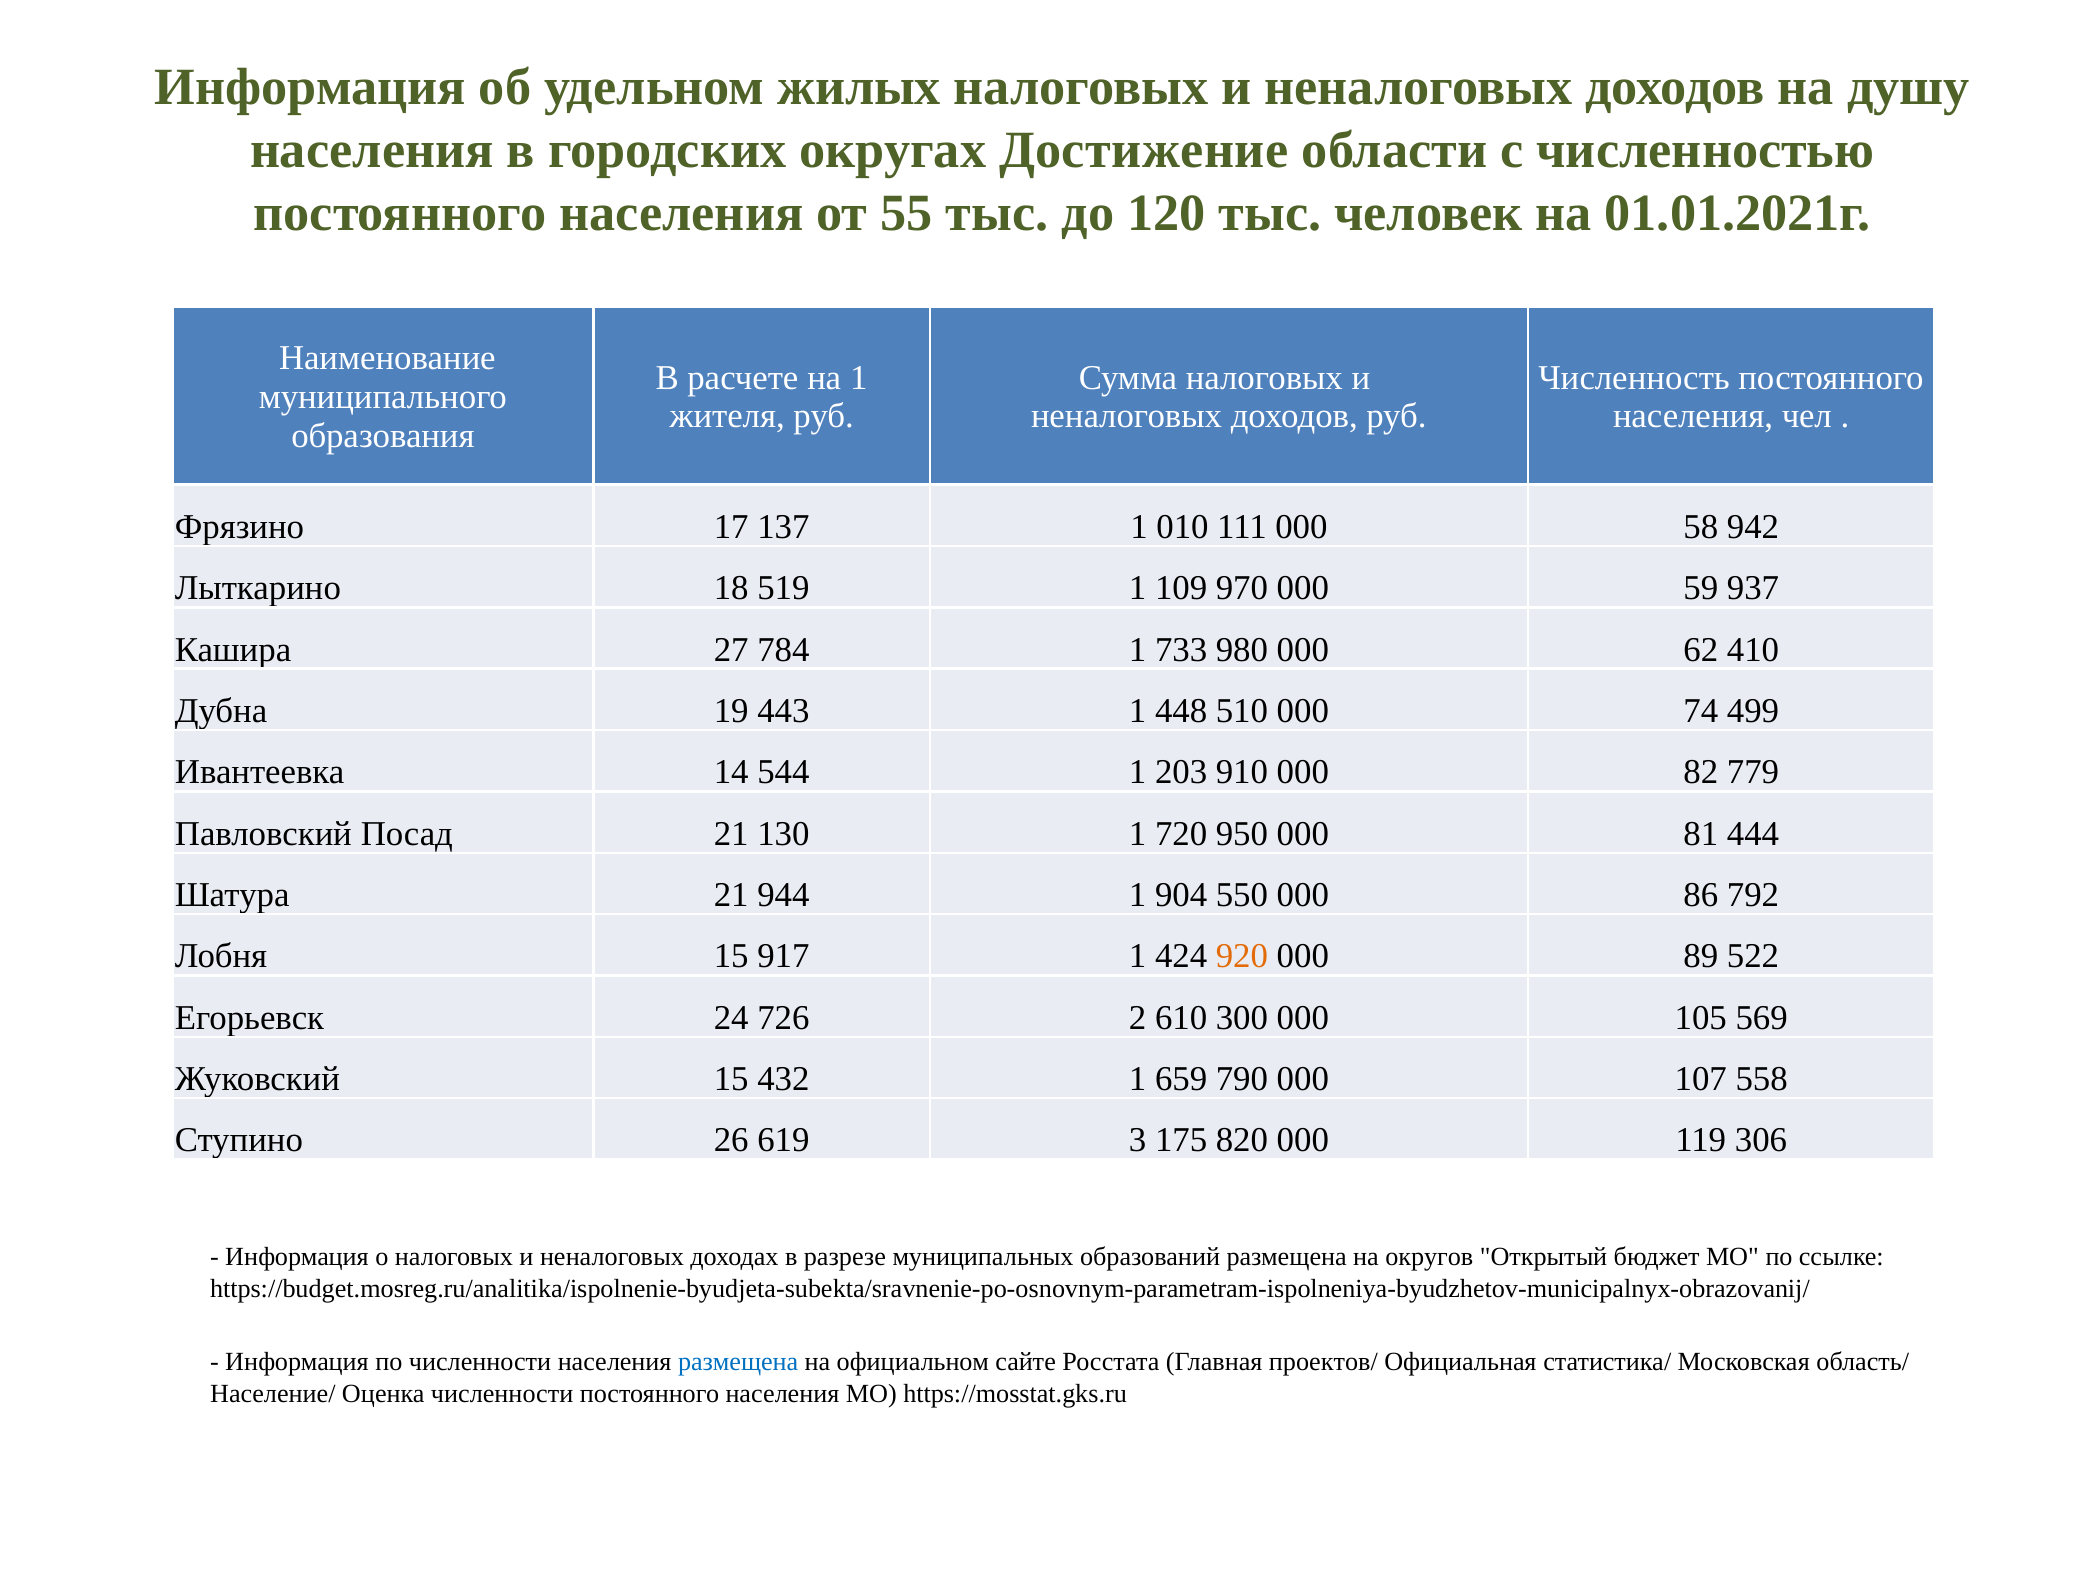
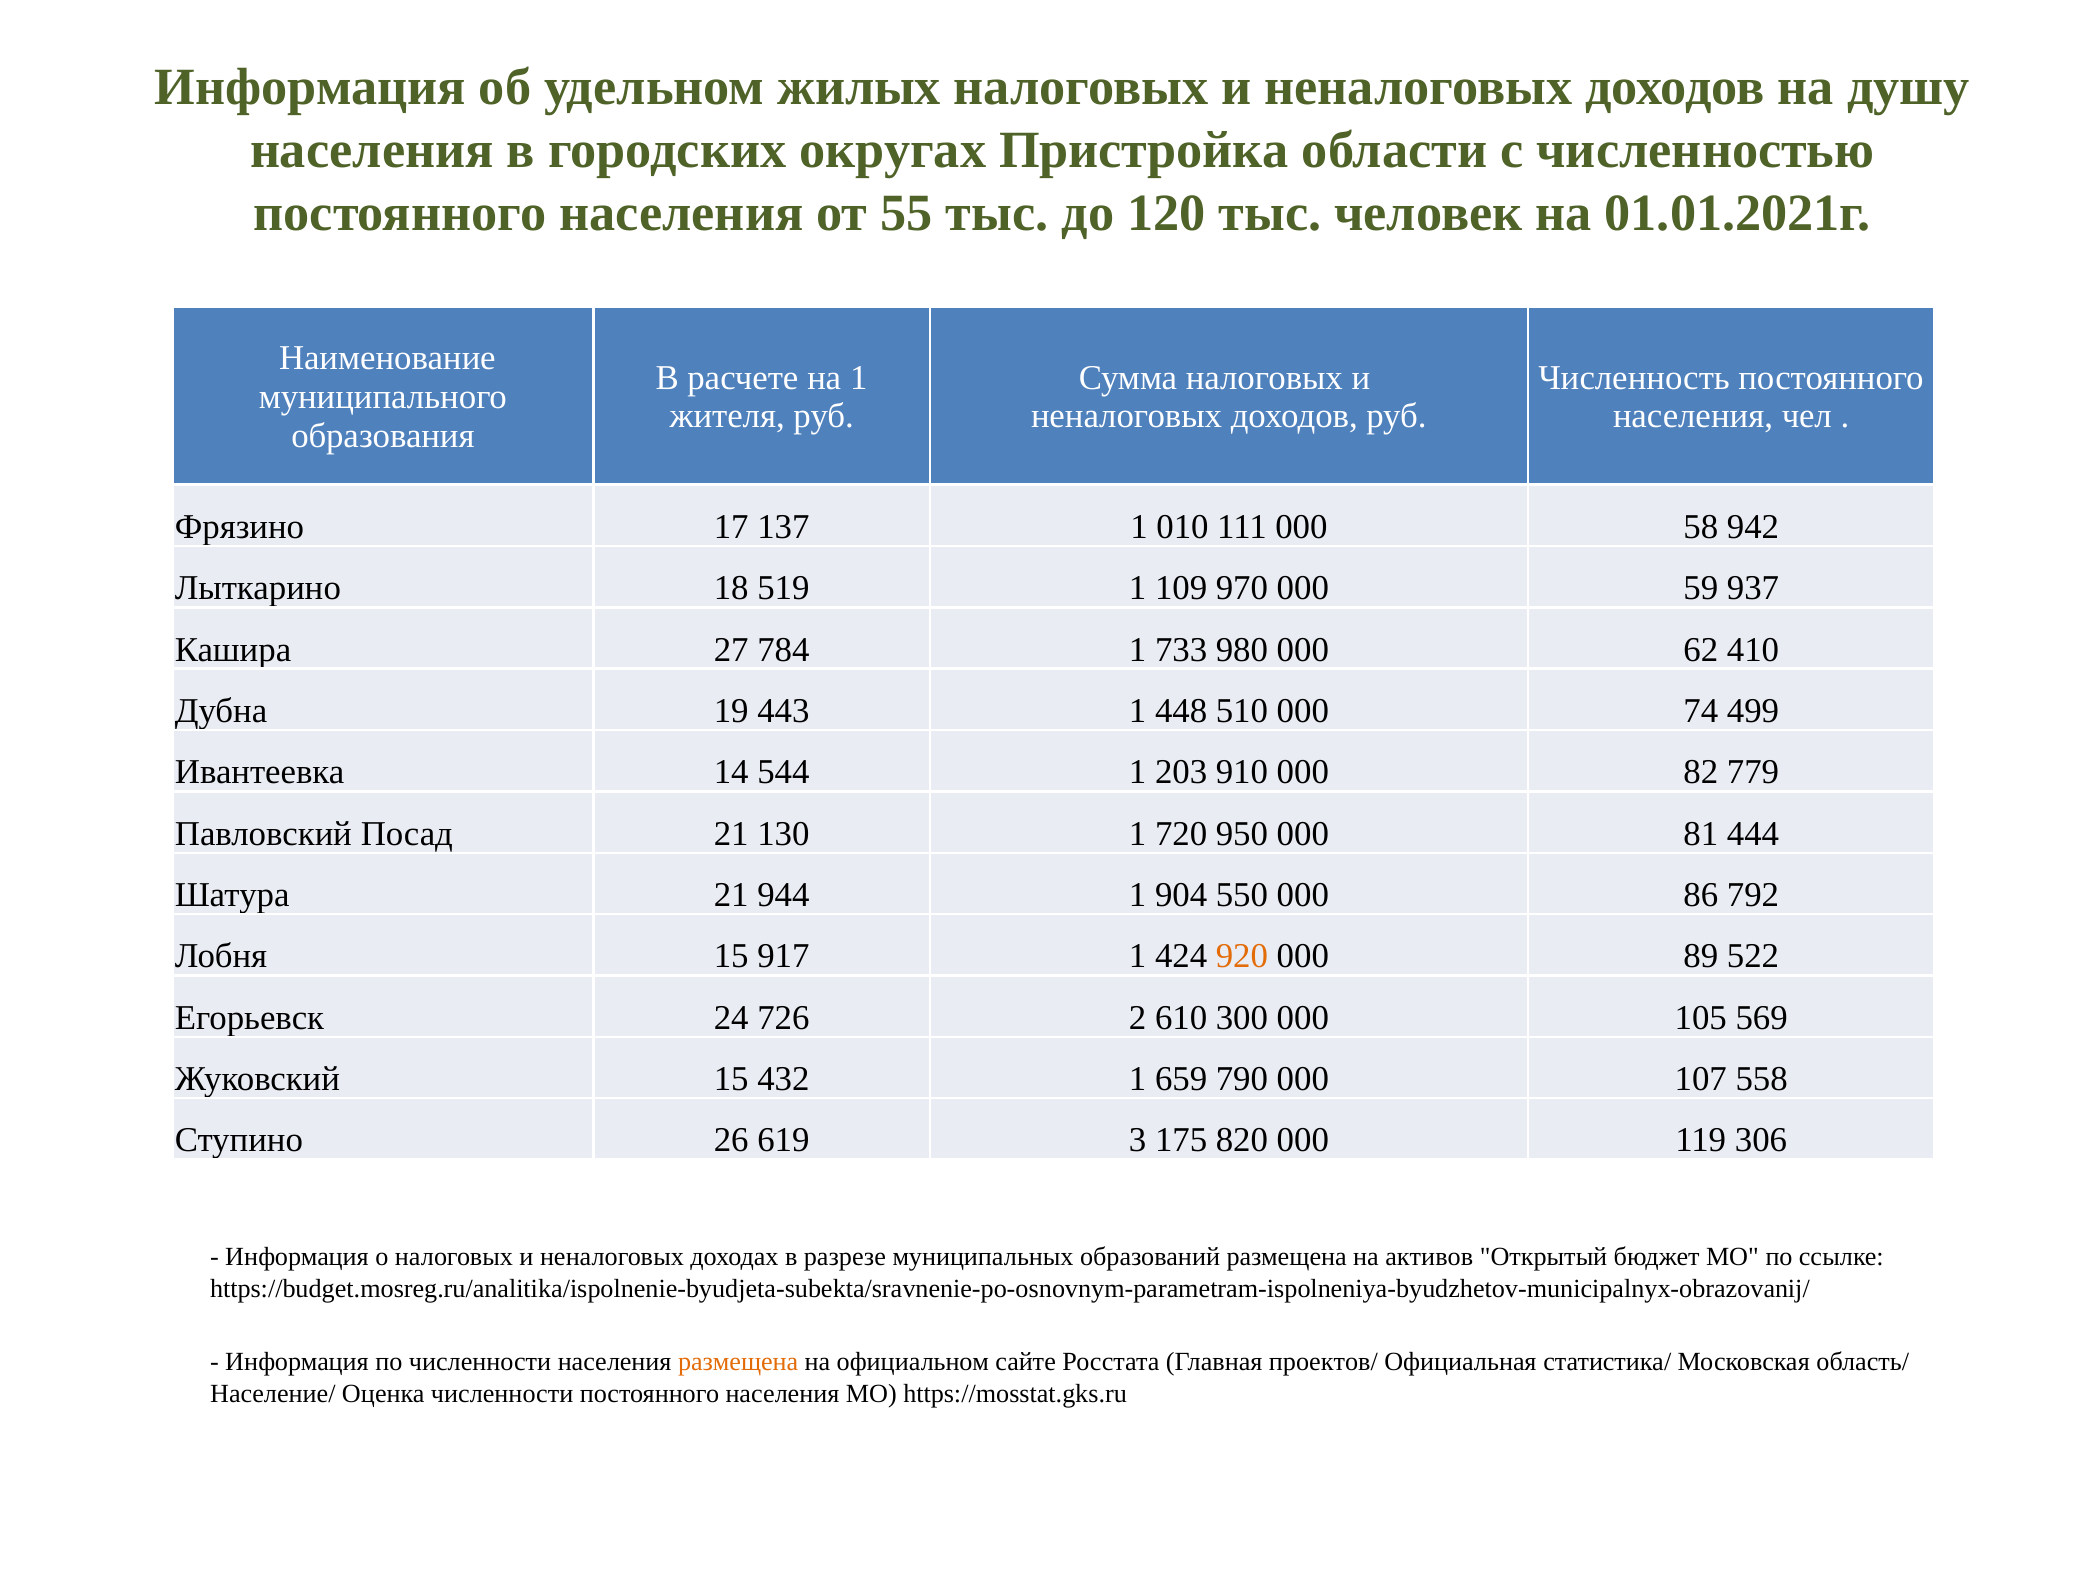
Достижение: Достижение -> Пристройка
округов: округов -> активов
размещена at (738, 1362) colour: blue -> orange
